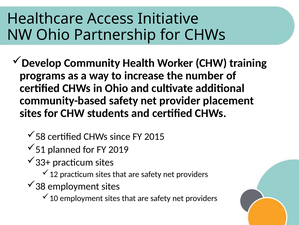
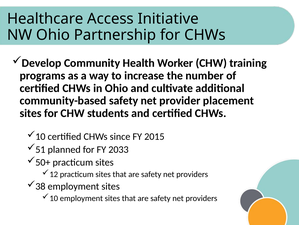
58 at (40, 136): 58 -> 10
2019: 2019 -> 2033
33+: 33+ -> 50+
